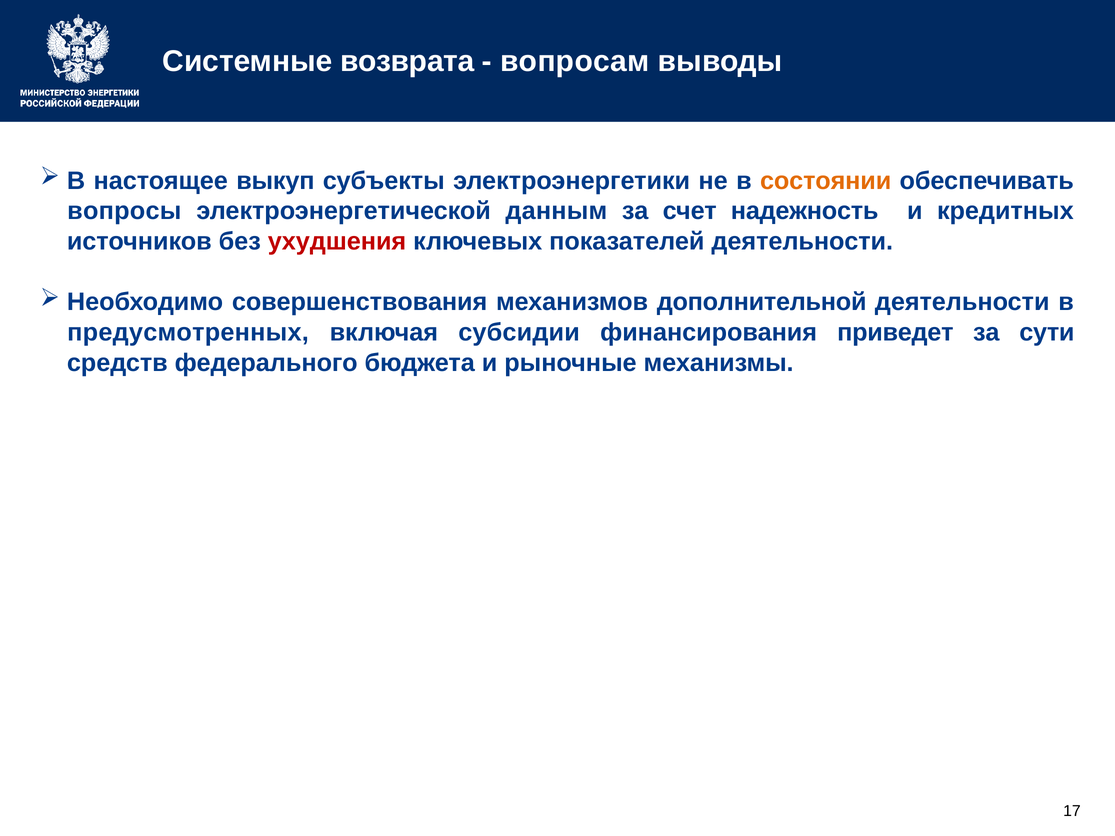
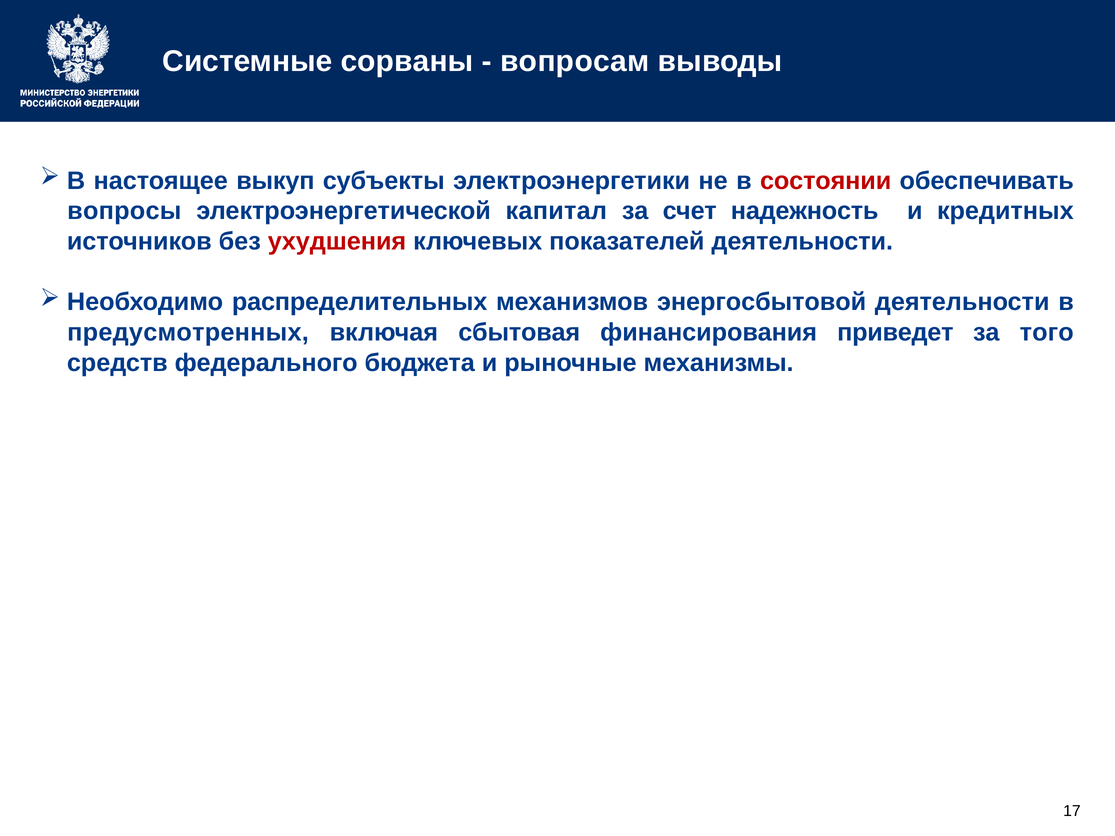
возврата: возврата -> сорваны
состоянии colour: orange -> red
данным: данным -> капитал
совершенствования: совершенствования -> распределительных
дополнительной: дополнительной -> энергосбытовой
субсидии: субсидии -> сбытовая
сути: сути -> того
